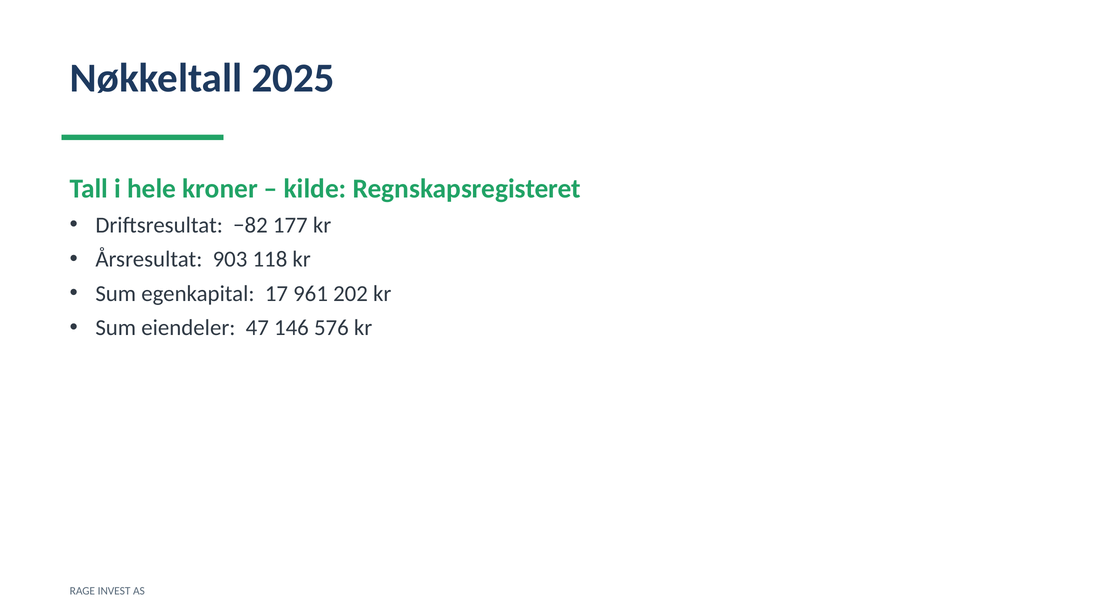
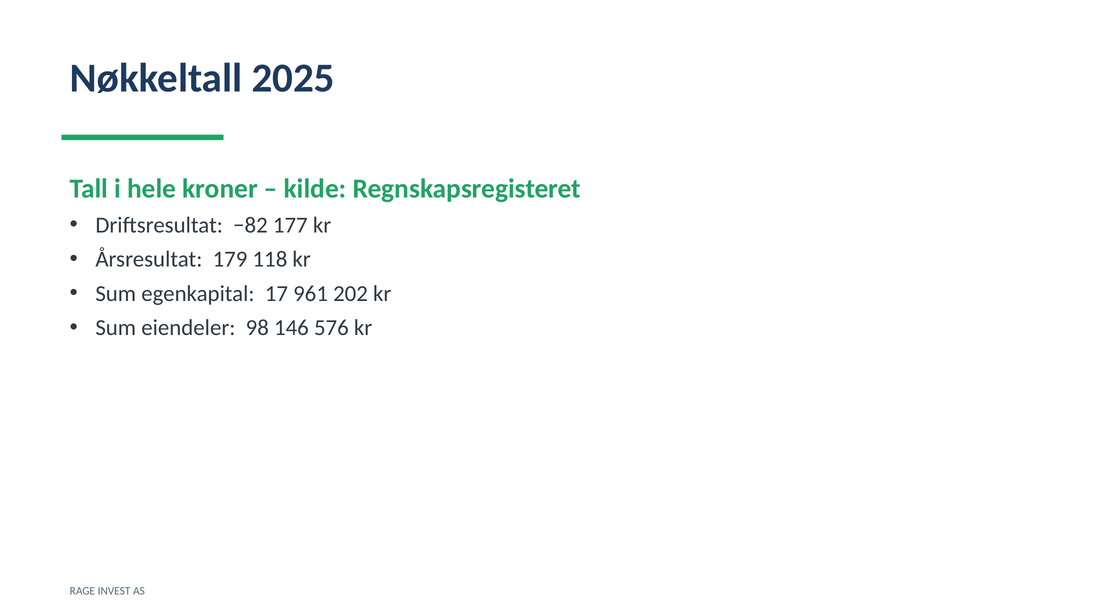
903: 903 -> 179
47: 47 -> 98
